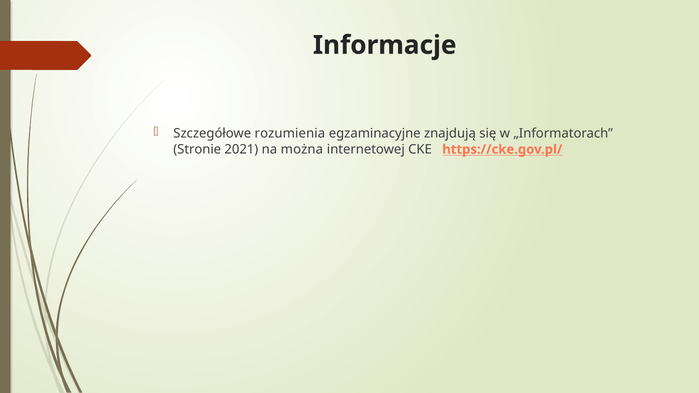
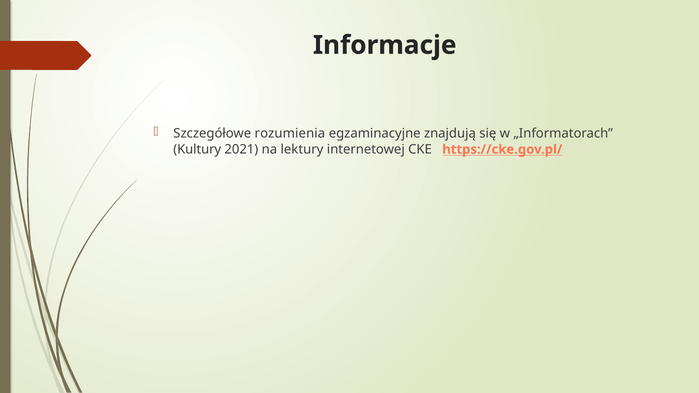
Stronie: Stronie -> Kultury
można: można -> lektury
